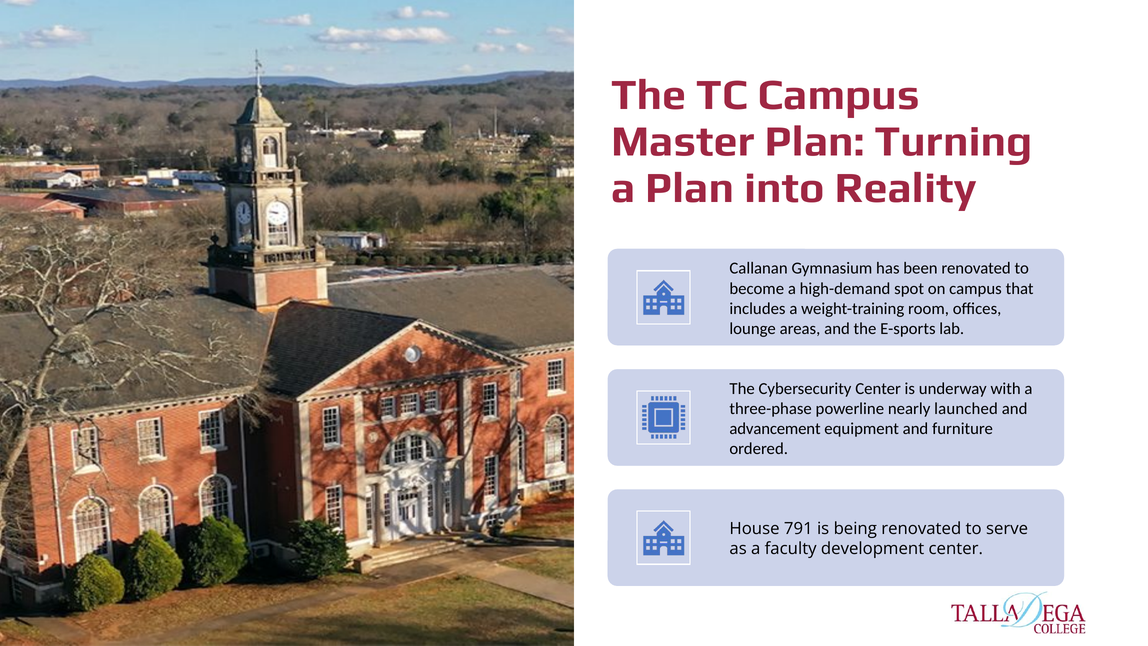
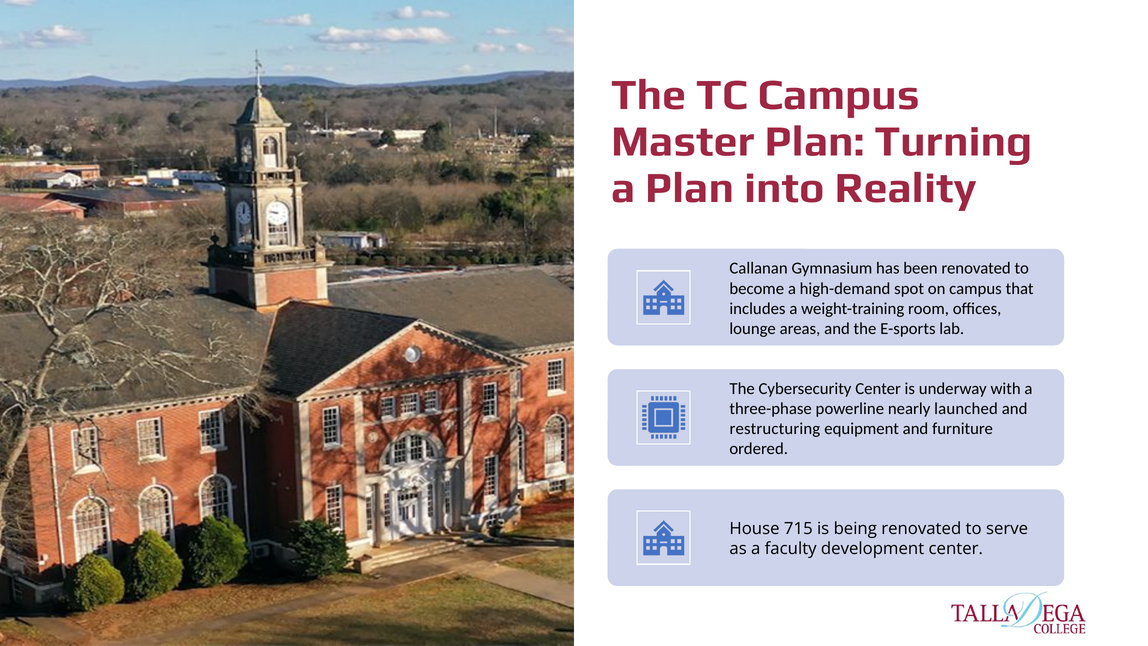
advancement: advancement -> restructuring
791: 791 -> 715
